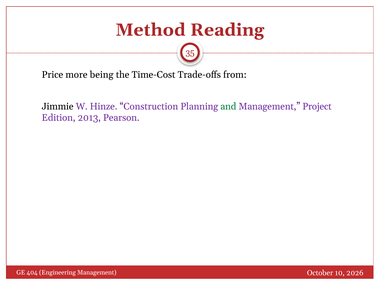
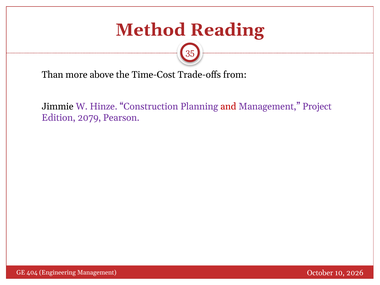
Price: Price -> Than
being: being -> above
and colour: green -> red
2013: 2013 -> 2079
